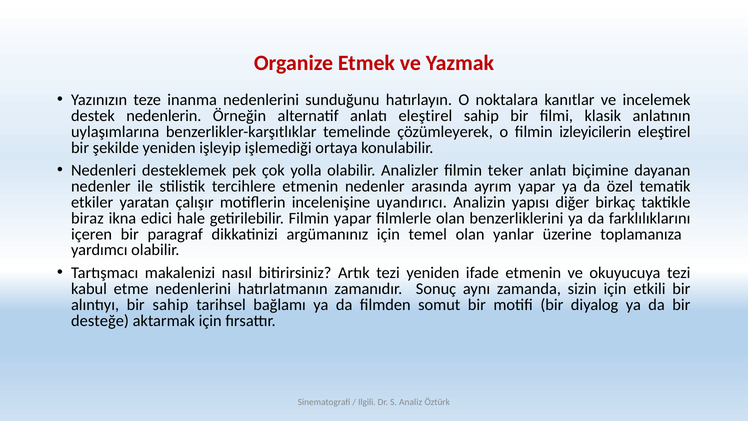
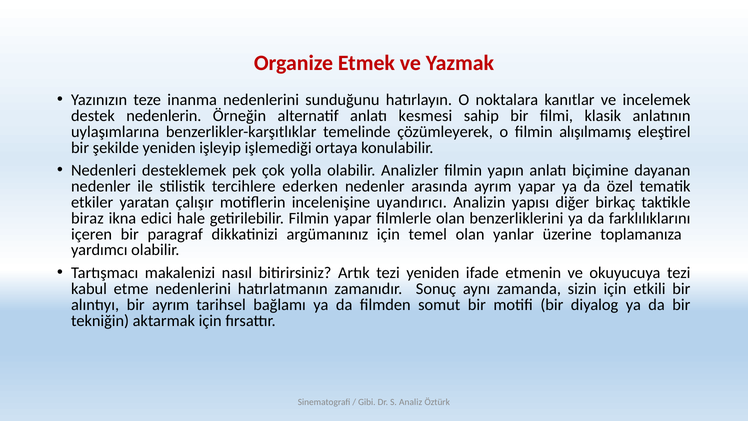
anlatı eleştirel: eleştirel -> kesmesi
izleyicilerin: izleyicilerin -> alışılmamış
teker: teker -> yapın
tercihlere etmenin: etmenin -> ederken
bir sahip: sahip -> ayrım
desteğe: desteğe -> tekniğin
Ilgili: Ilgili -> Gibi
